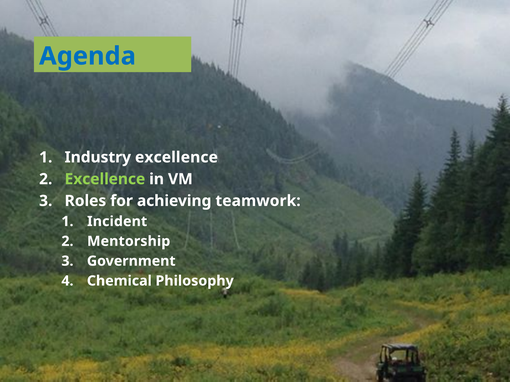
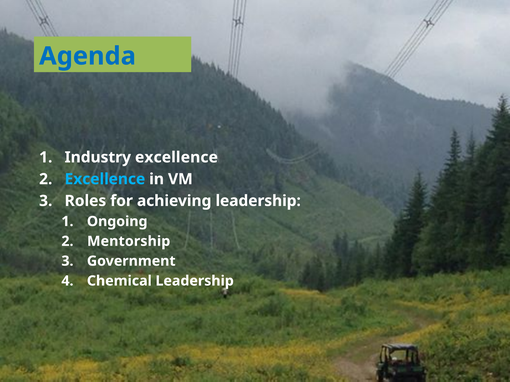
Excellence at (105, 179) colour: light green -> light blue
achieving teamwork: teamwork -> leadership
Incident: Incident -> Ongoing
Chemical Philosophy: Philosophy -> Leadership
